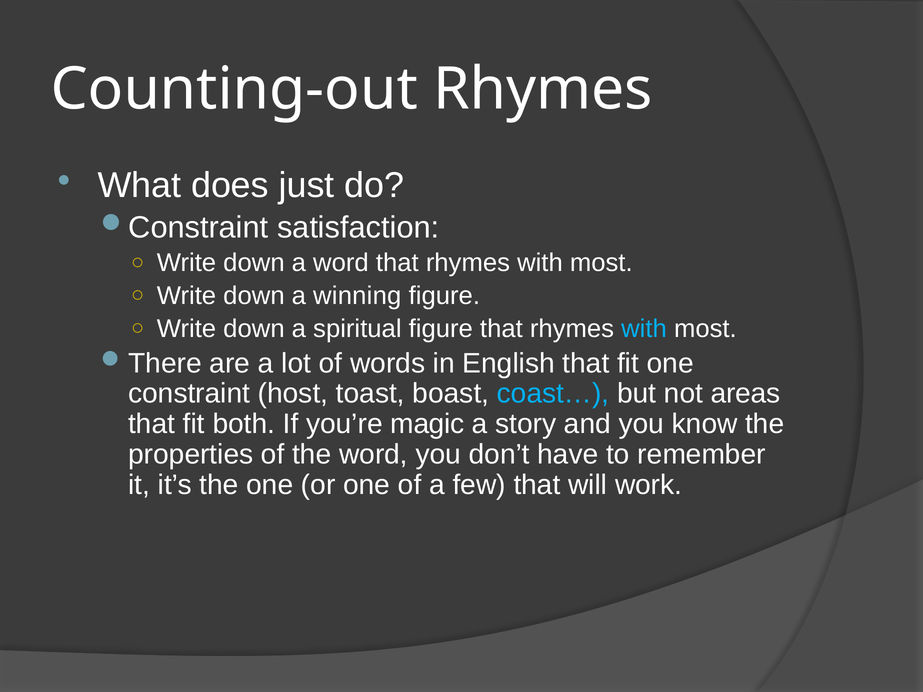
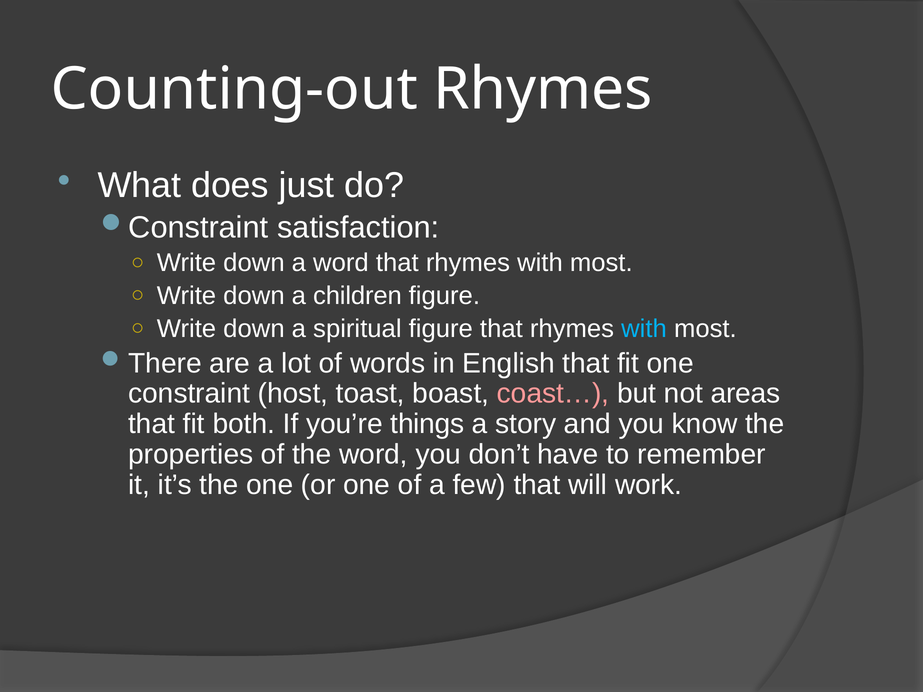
winning: winning -> children
coast… colour: light blue -> pink
magic: magic -> things
